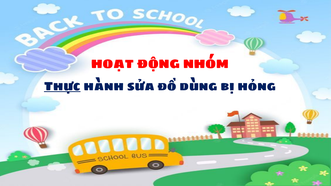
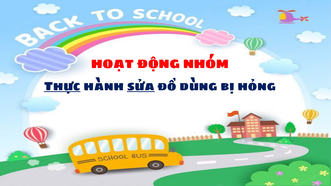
sửa underline: none -> present
